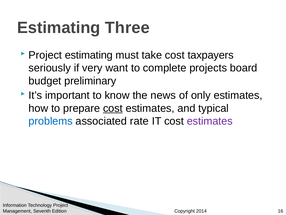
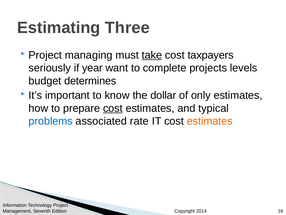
Project estimating: estimating -> managing
take underline: none -> present
very: very -> year
board: board -> levels
preliminary: preliminary -> determines
news: news -> dollar
estimates at (210, 121) colour: purple -> orange
